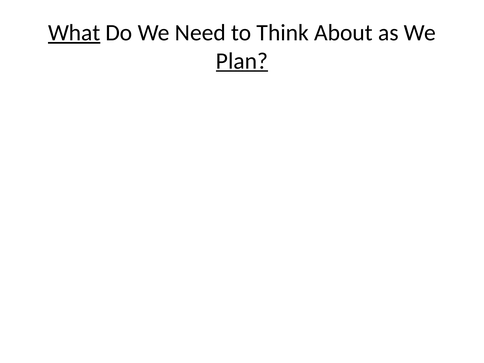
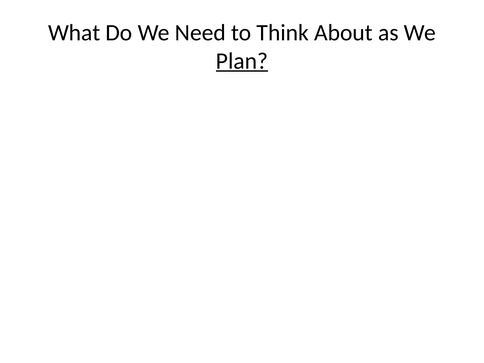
What underline: present -> none
